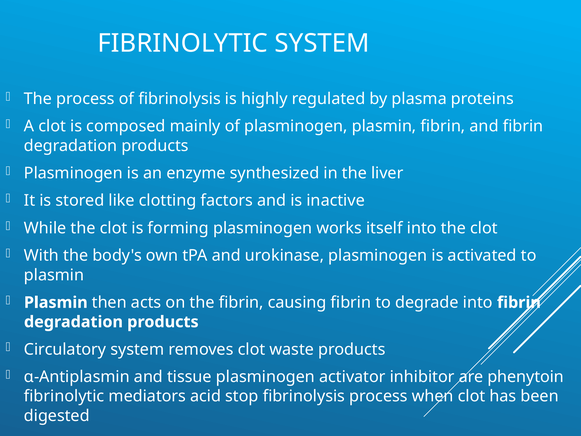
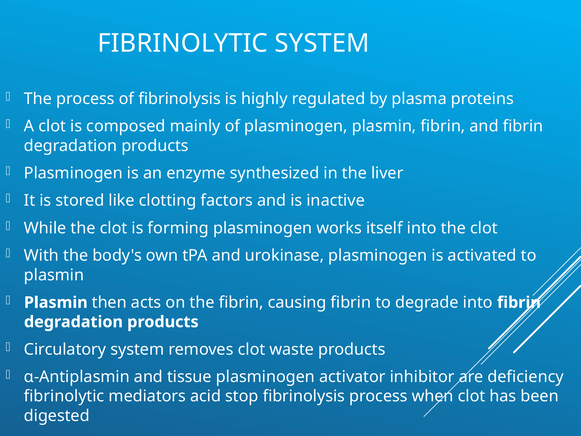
phenytoin: phenytoin -> deficiency
